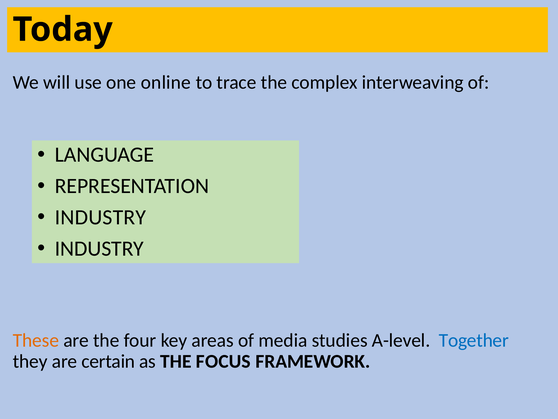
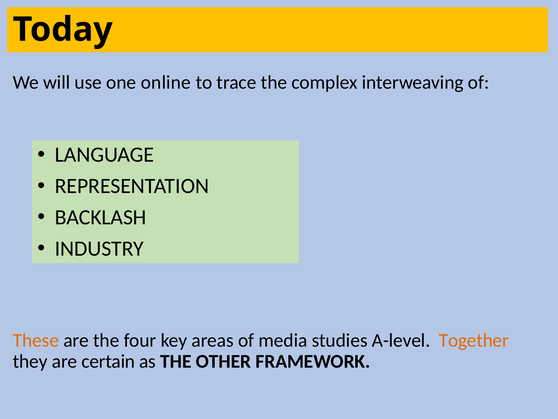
INDUSTRY at (100, 217): INDUSTRY -> BACKLASH
Together colour: blue -> orange
FOCUS: FOCUS -> OTHER
